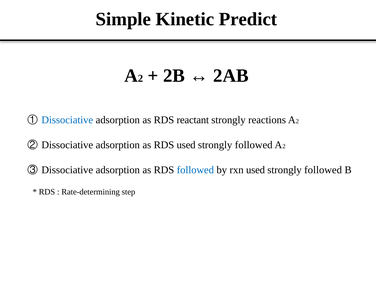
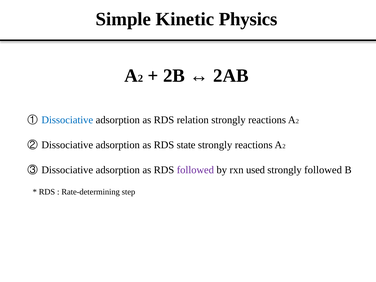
Predict: Predict -> Physics
reactant: reactant -> relation
RDS used: used -> state
followed at (254, 145): followed -> reactions
followed at (195, 170) colour: blue -> purple
